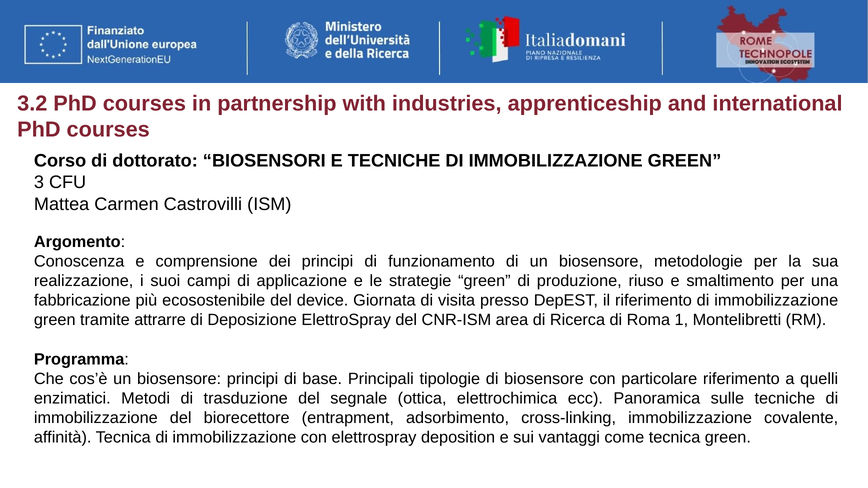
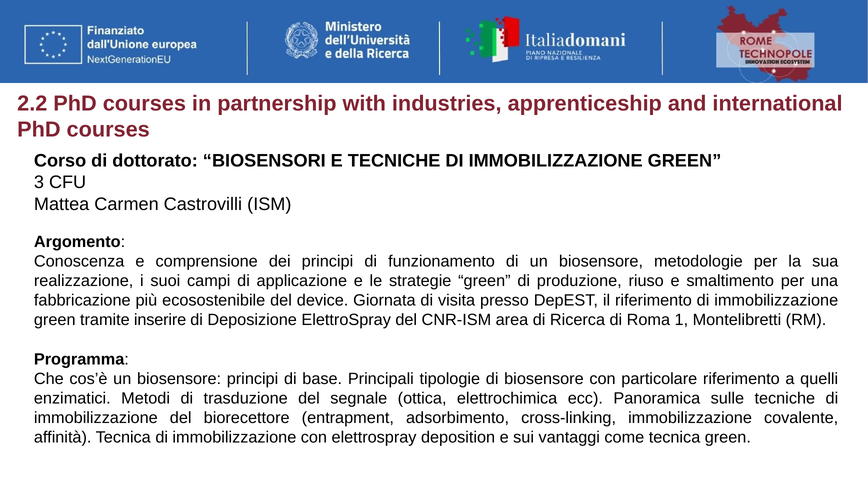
3.2: 3.2 -> 2.2
attrarre: attrarre -> inserire
